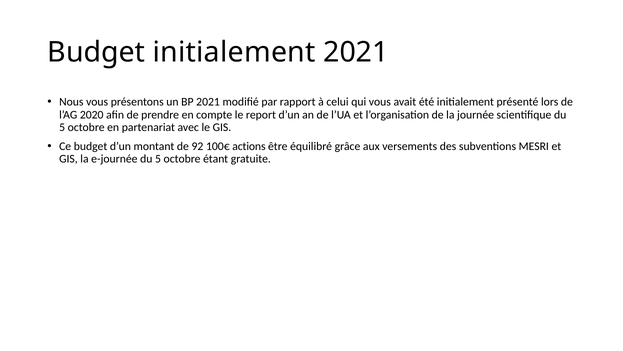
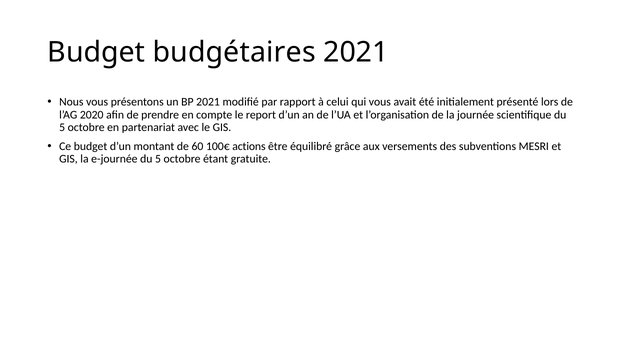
Budget initialement: initialement -> budgétaires
92: 92 -> 60
